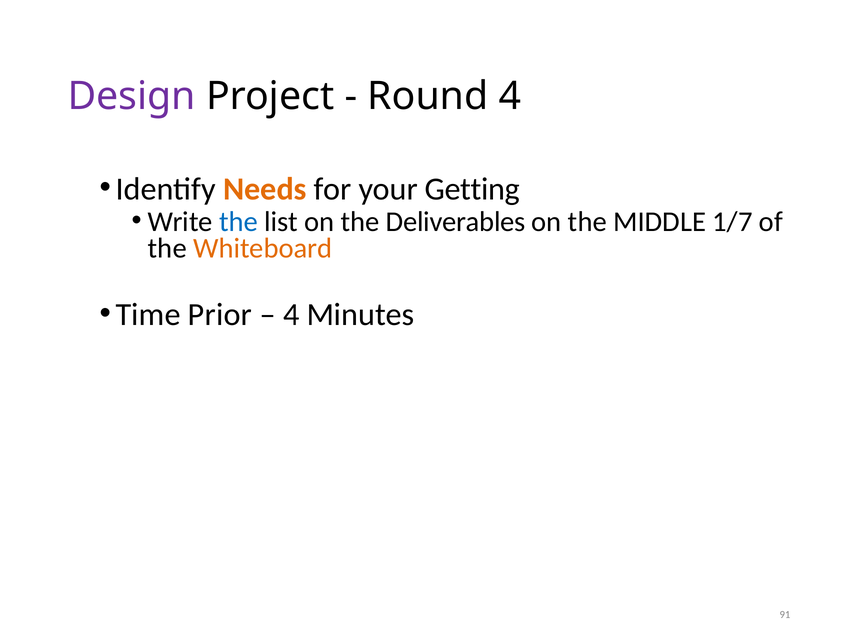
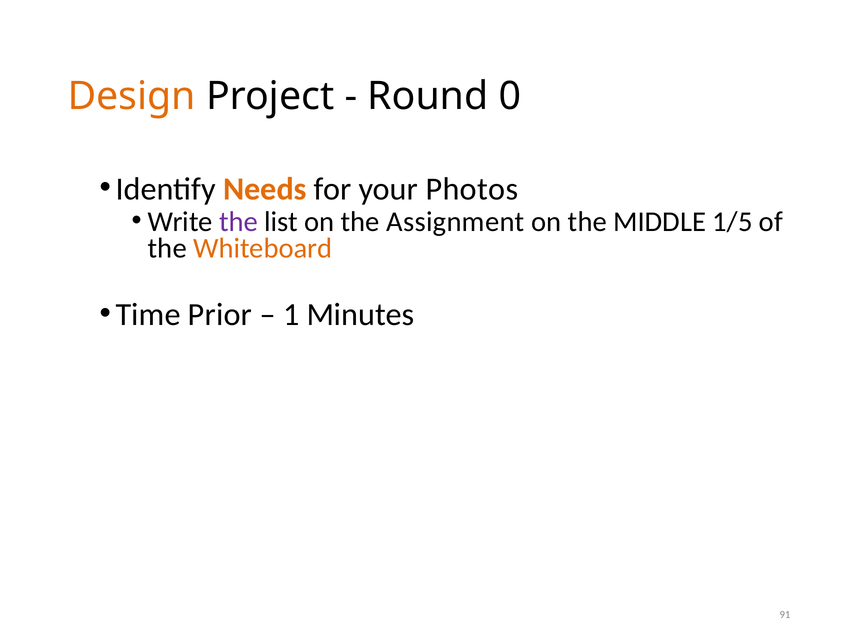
Design colour: purple -> orange
Round 4: 4 -> 0
Getting: Getting -> Photos
the at (238, 222) colour: blue -> purple
Deliverables: Deliverables -> Assignment
1/7: 1/7 -> 1/5
4 at (291, 314): 4 -> 1
